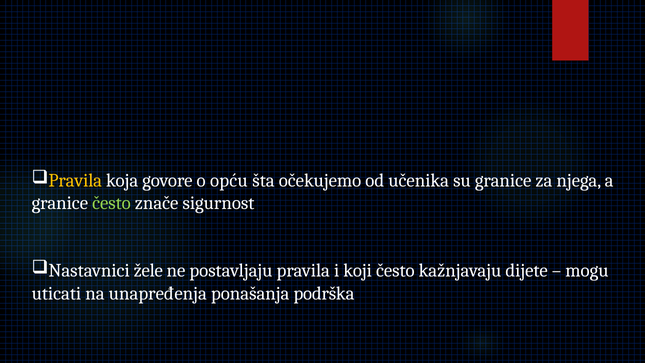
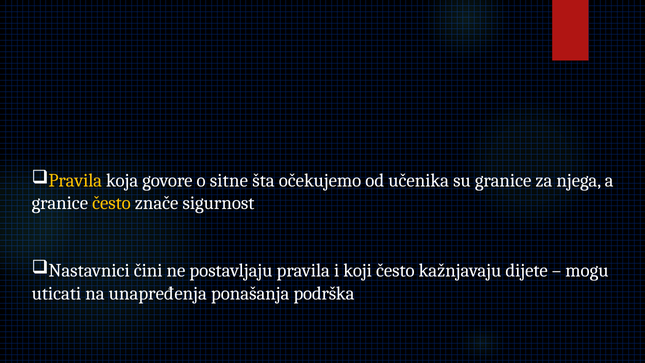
opću: opću -> sitne
često at (111, 203) colour: light green -> yellow
žele: žele -> čini
